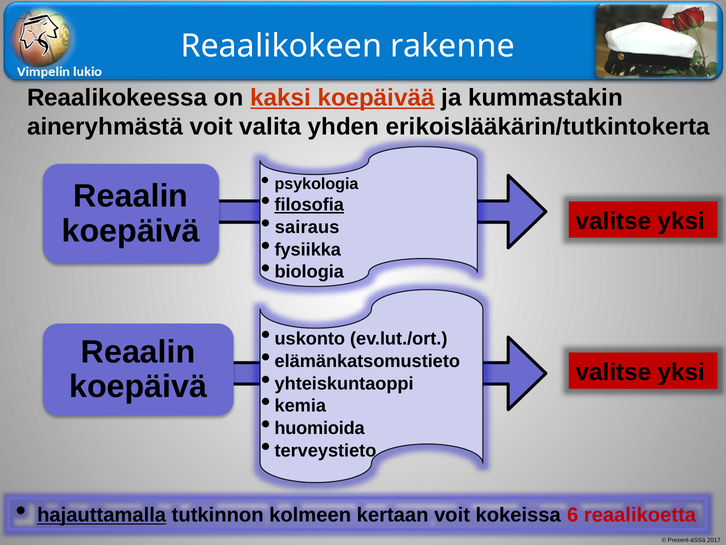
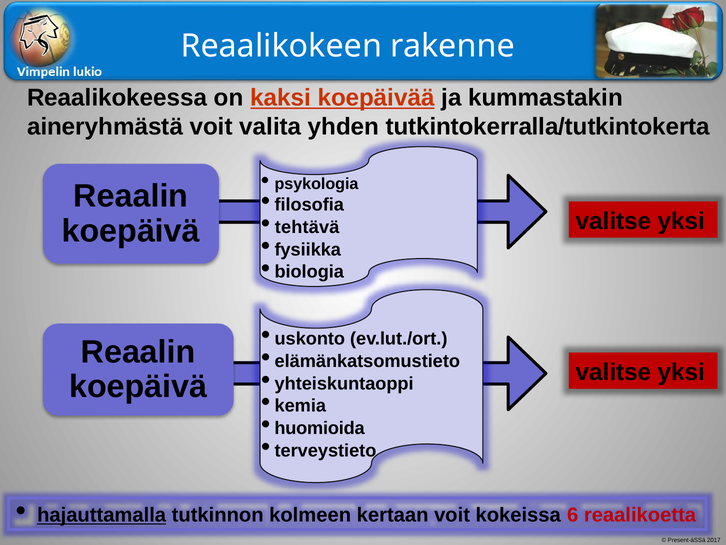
erikoislääkärin/tutkintokerta: erikoislääkärin/tutkintokerta -> tutkintokerralla/tutkintokerta
filosofia underline: present -> none
sairaus: sairaus -> tehtävä
